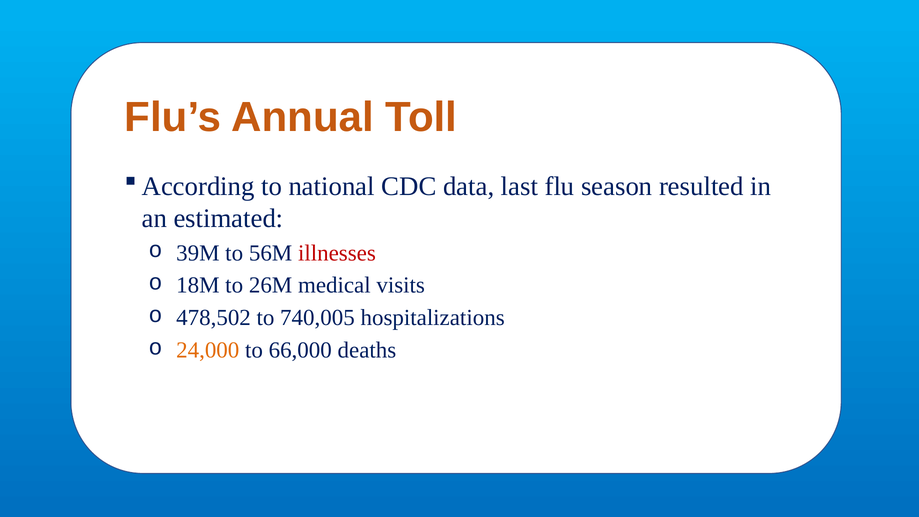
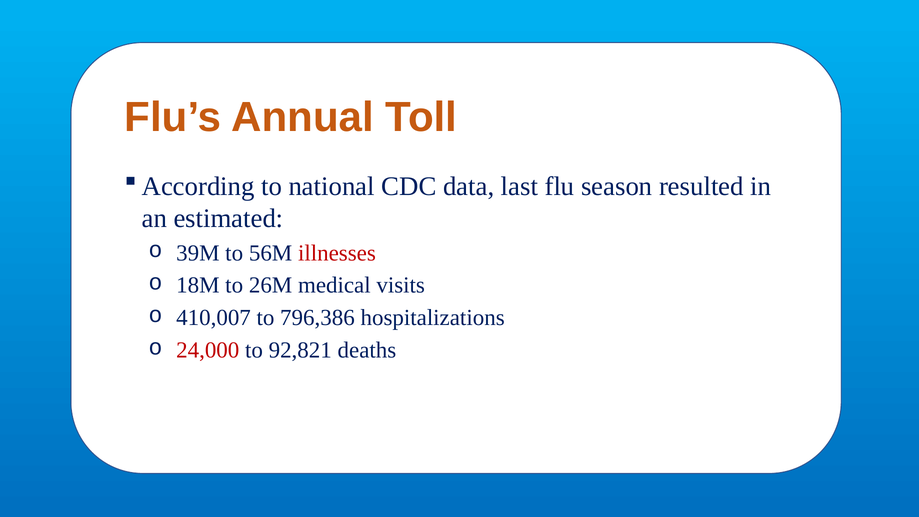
478,502: 478,502 -> 410,007
740,005: 740,005 -> 796,386
24,000 colour: orange -> red
66,000: 66,000 -> 92,821
